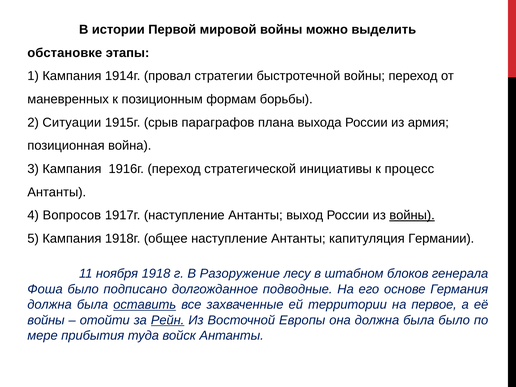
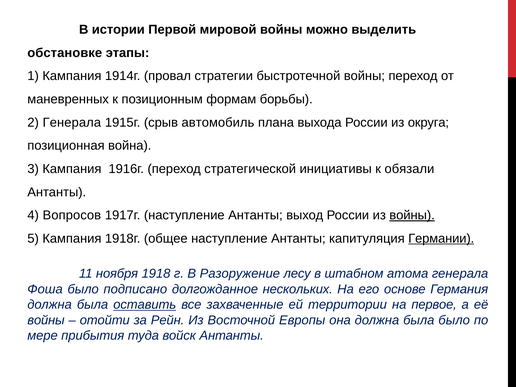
2 Ситуации: Ситуации -> Генерала
параграфов: параграфов -> автомобиль
армия: армия -> округа
процесс: процесс -> обязали
Германии underline: none -> present
блоков: блоков -> атома
подводные: подводные -> нескольких
Рейн underline: present -> none
